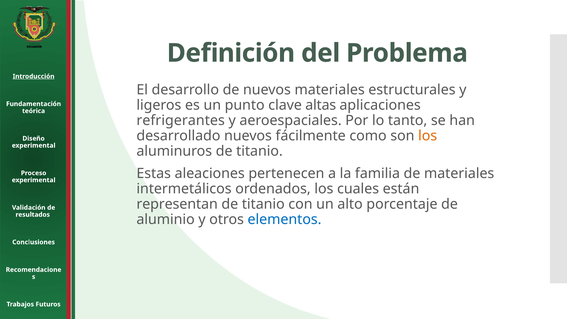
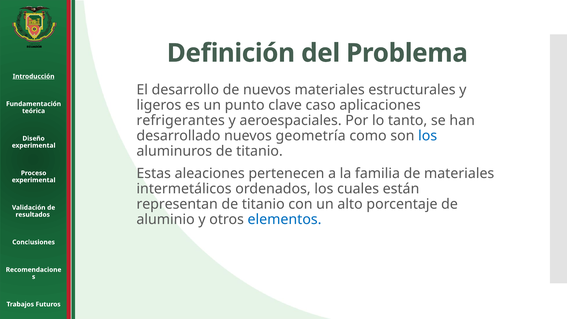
altas: altas -> caso
fácilmente: fácilmente -> geometría
los at (428, 136) colour: orange -> blue
